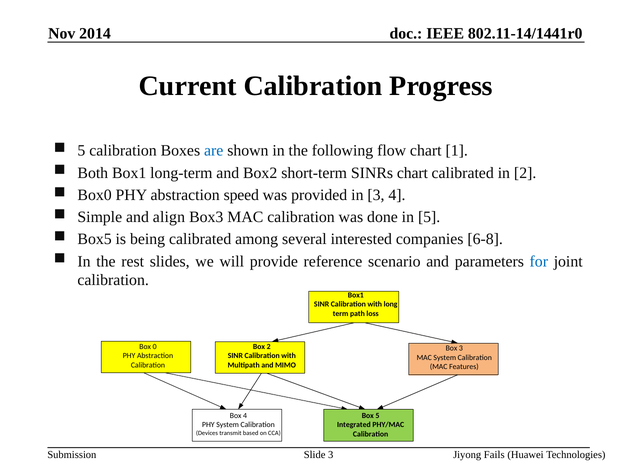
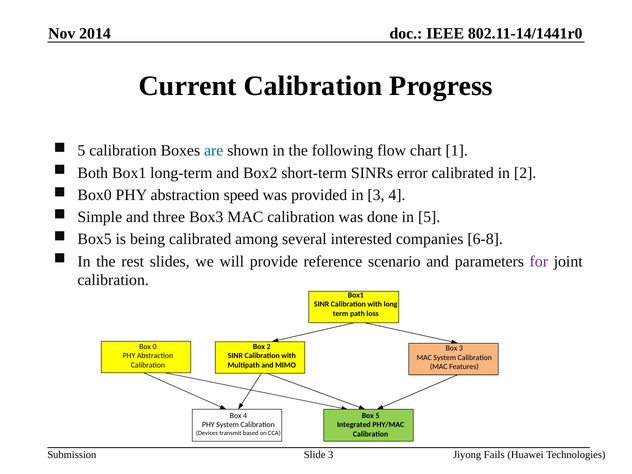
SINRs chart: chart -> error
align: align -> three
for colour: blue -> purple
